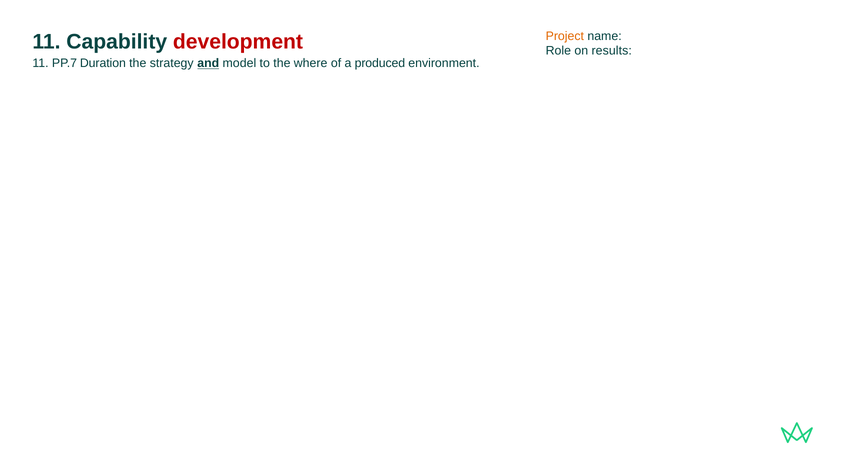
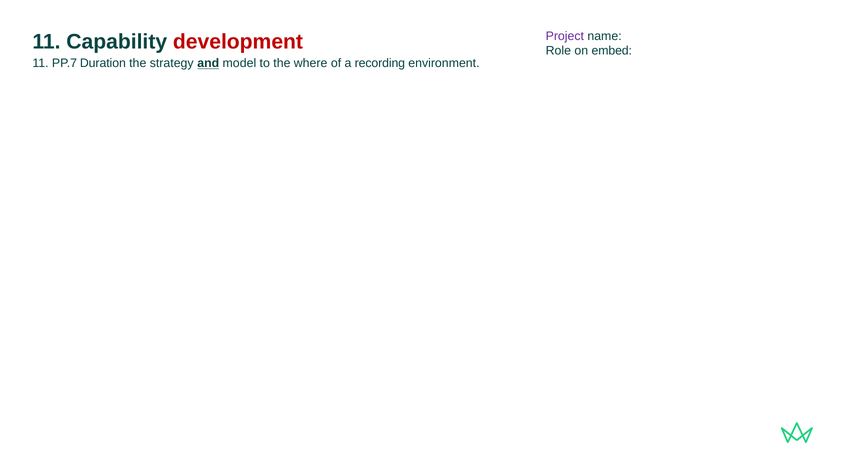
Project colour: orange -> purple
results: results -> embed
produced: produced -> recording
